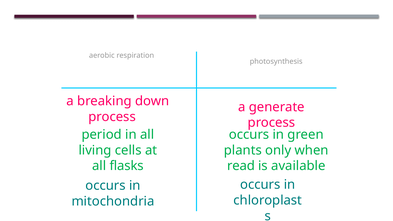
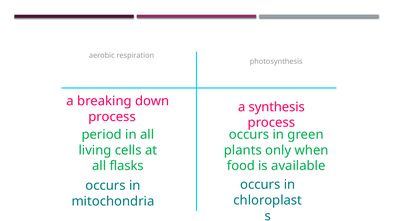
generate: generate -> synthesis
read: read -> food
